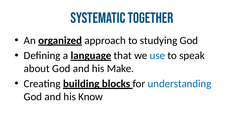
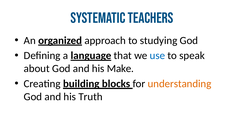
Together: Together -> Teachers
understanding colour: blue -> orange
Know: Know -> Truth
